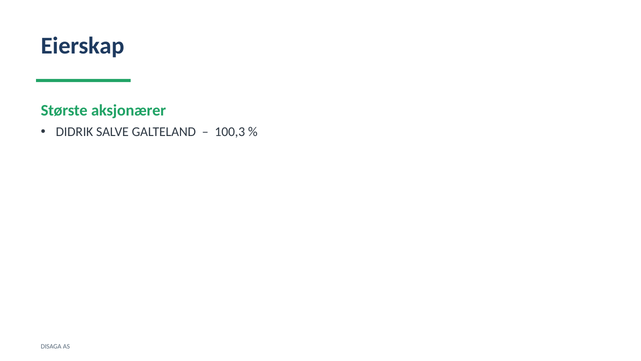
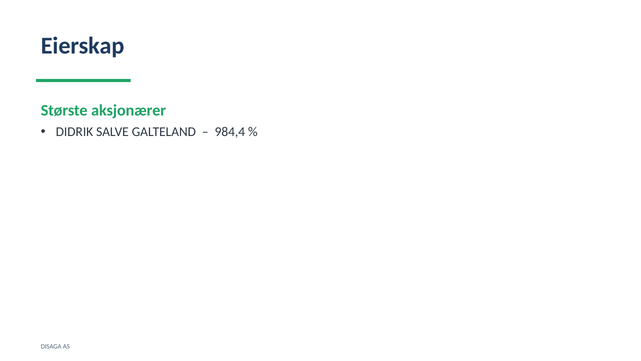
100,3: 100,3 -> 984,4
